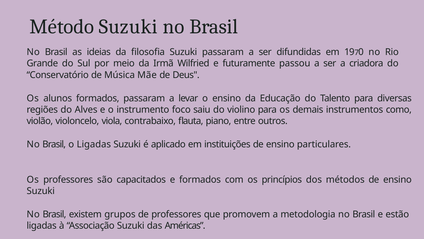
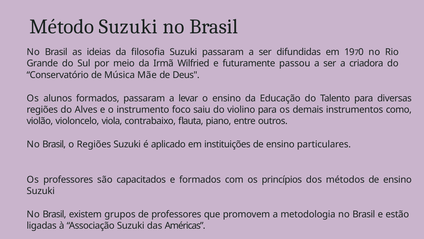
o Ligadas: Ligadas -> Regiões
